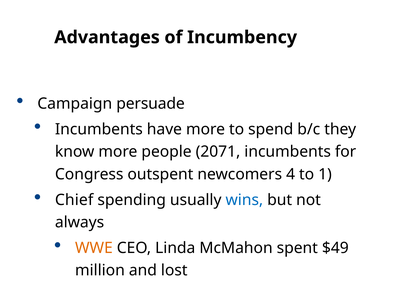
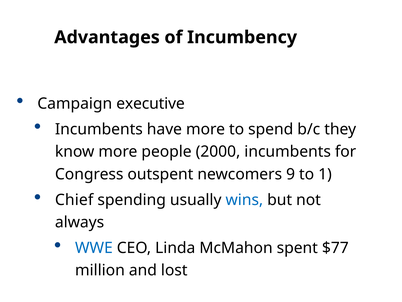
persuade: persuade -> executive
2071: 2071 -> 2000
4: 4 -> 9
WWE colour: orange -> blue
$49: $49 -> $77
